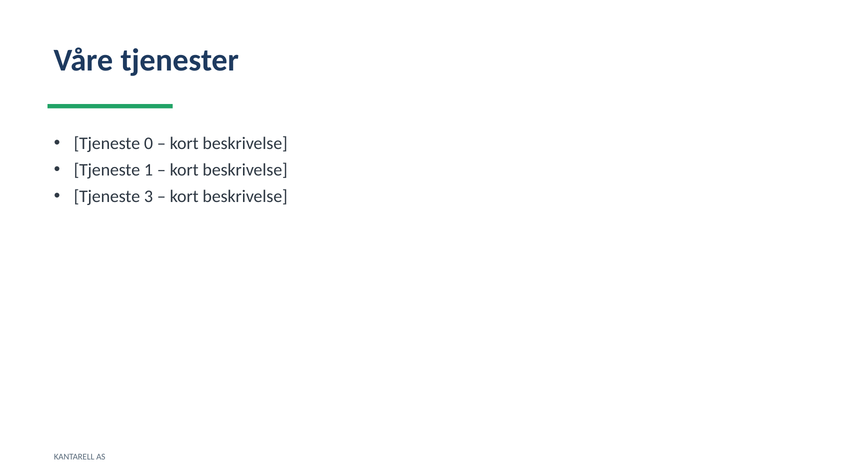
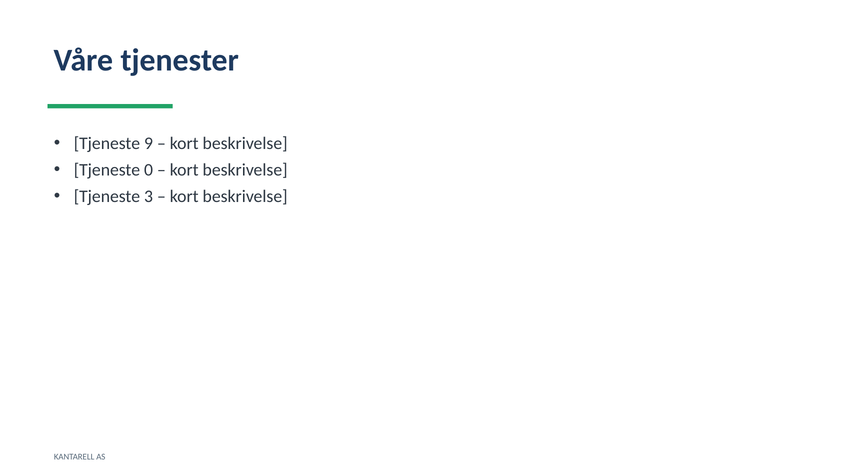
0: 0 -> 9
1: 1 -> 0
